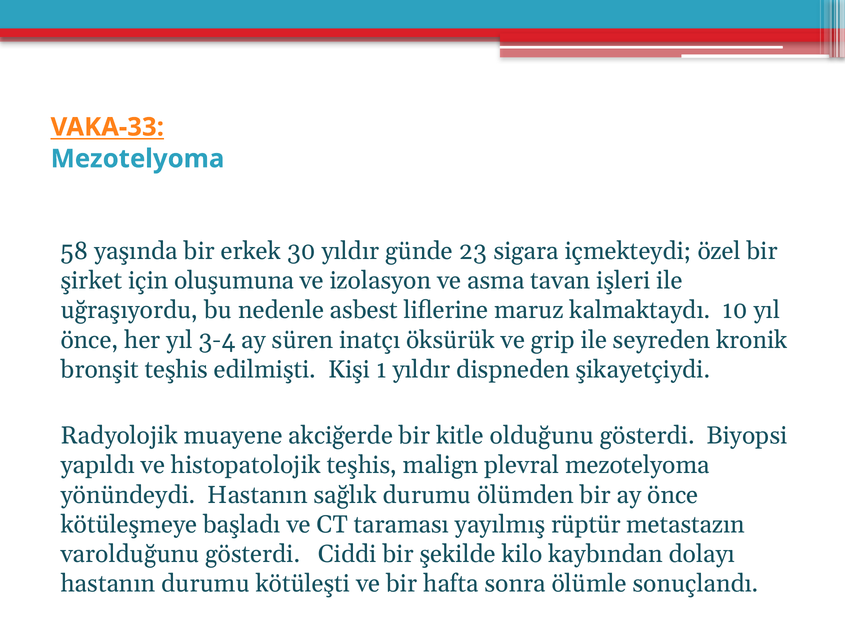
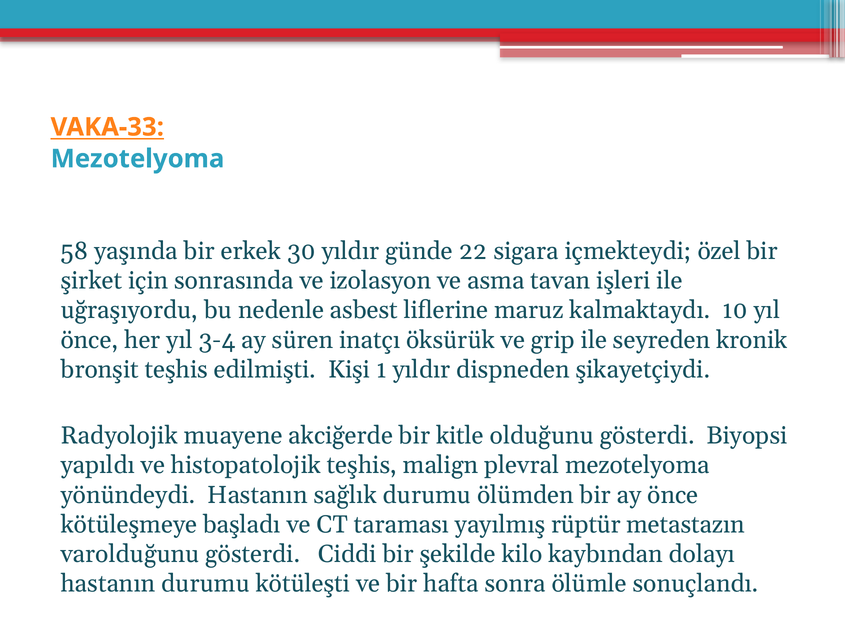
23: 23 -> 22
oluşumuna: oluşumuna -> sonrasında
